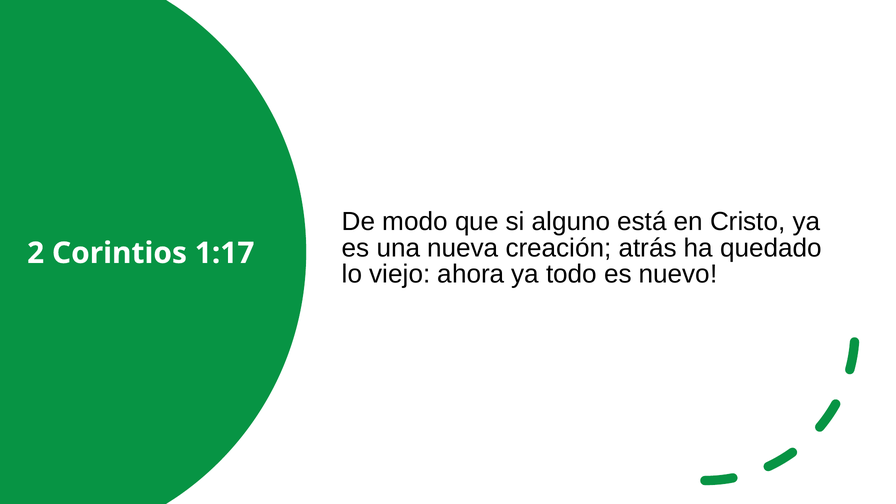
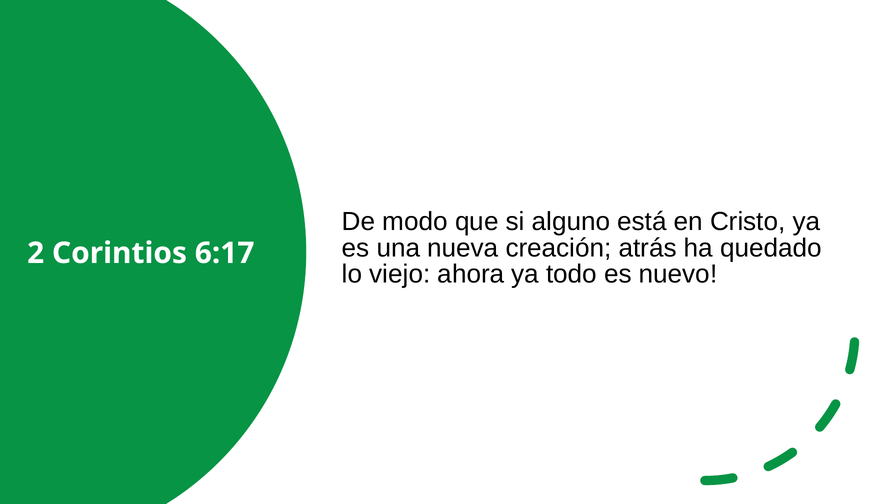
1:17: 1:17 -> 6:17
